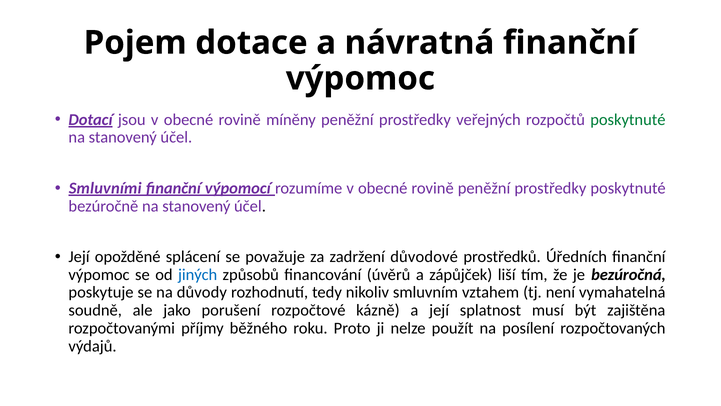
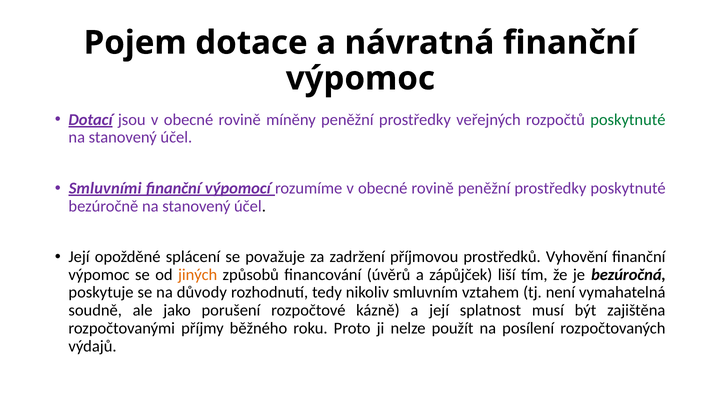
důvodové: důvodové -> příjmovou
Úředních: Úředních -> Vyhovění
jiných colour: blue -> orange
